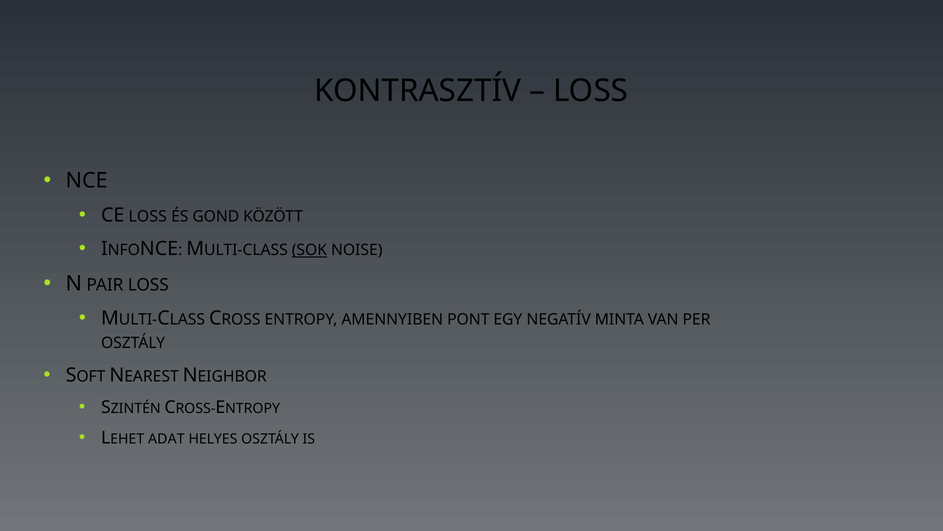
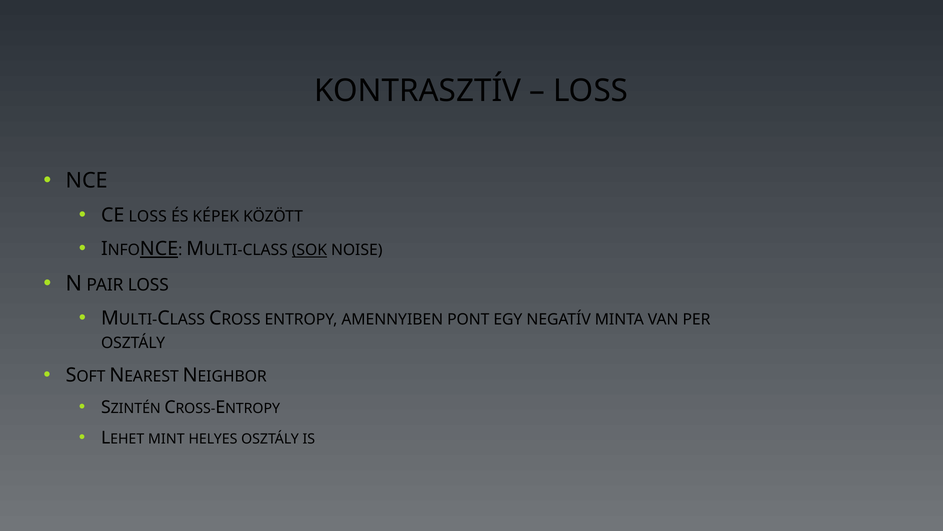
GOND: GOND -> KÉPEK
NCE at (159, 248) underline: none -> present
ADAT: ADAT -> MINT
